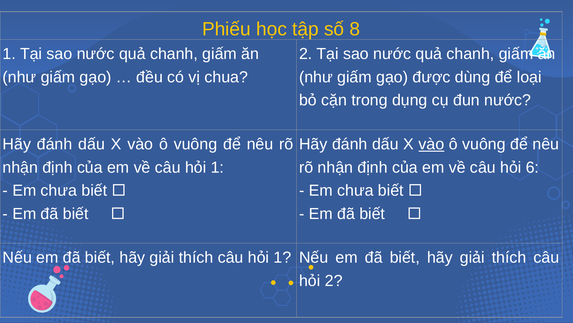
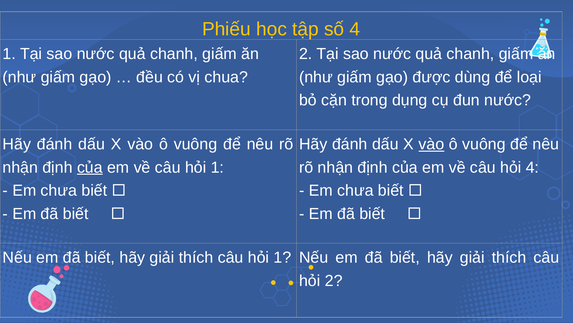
số 8: 8 -> 4
của at (90, 167) underline: none -> present
hỏi 6: 6 -> 4
